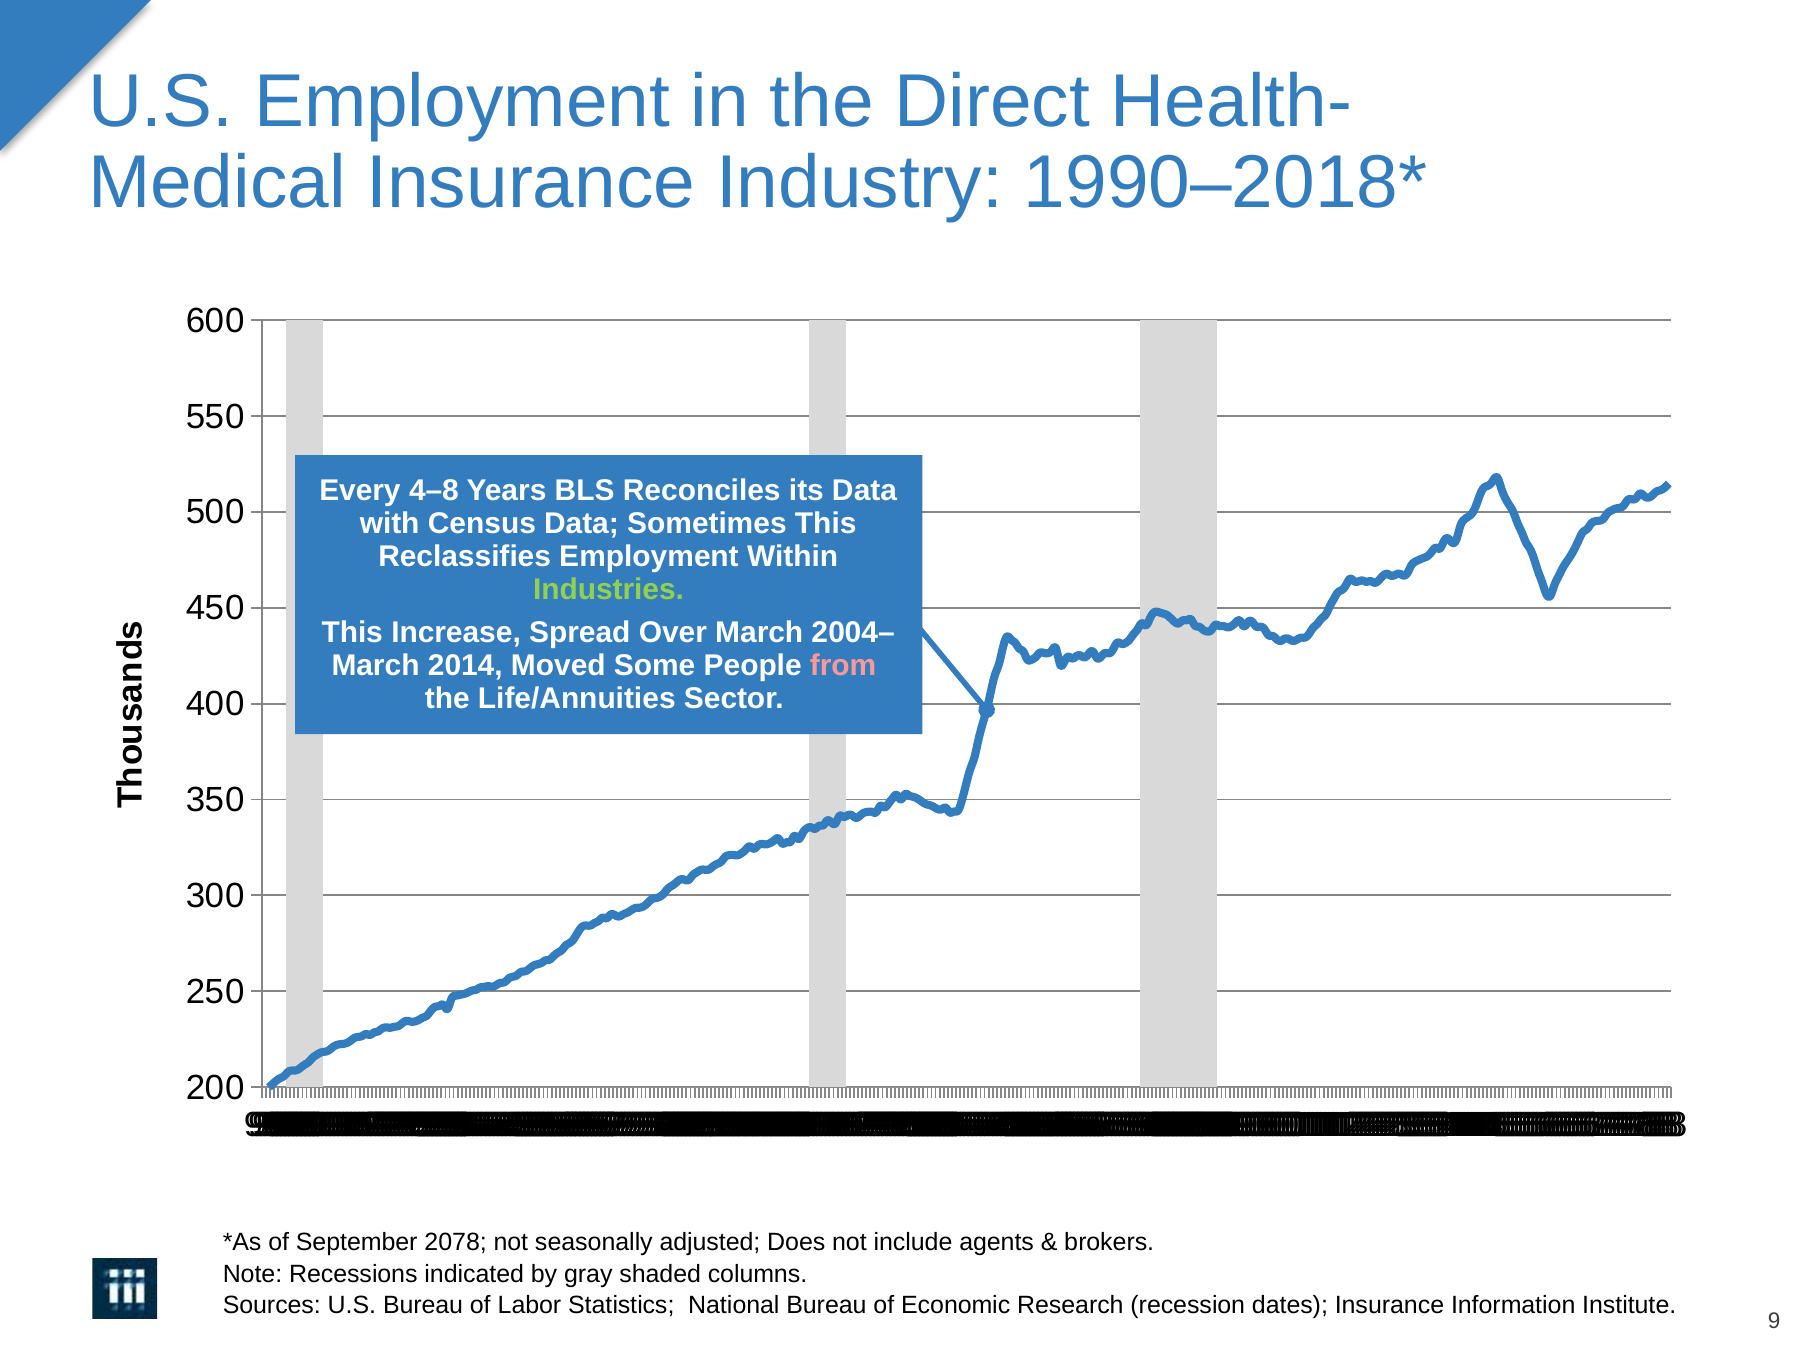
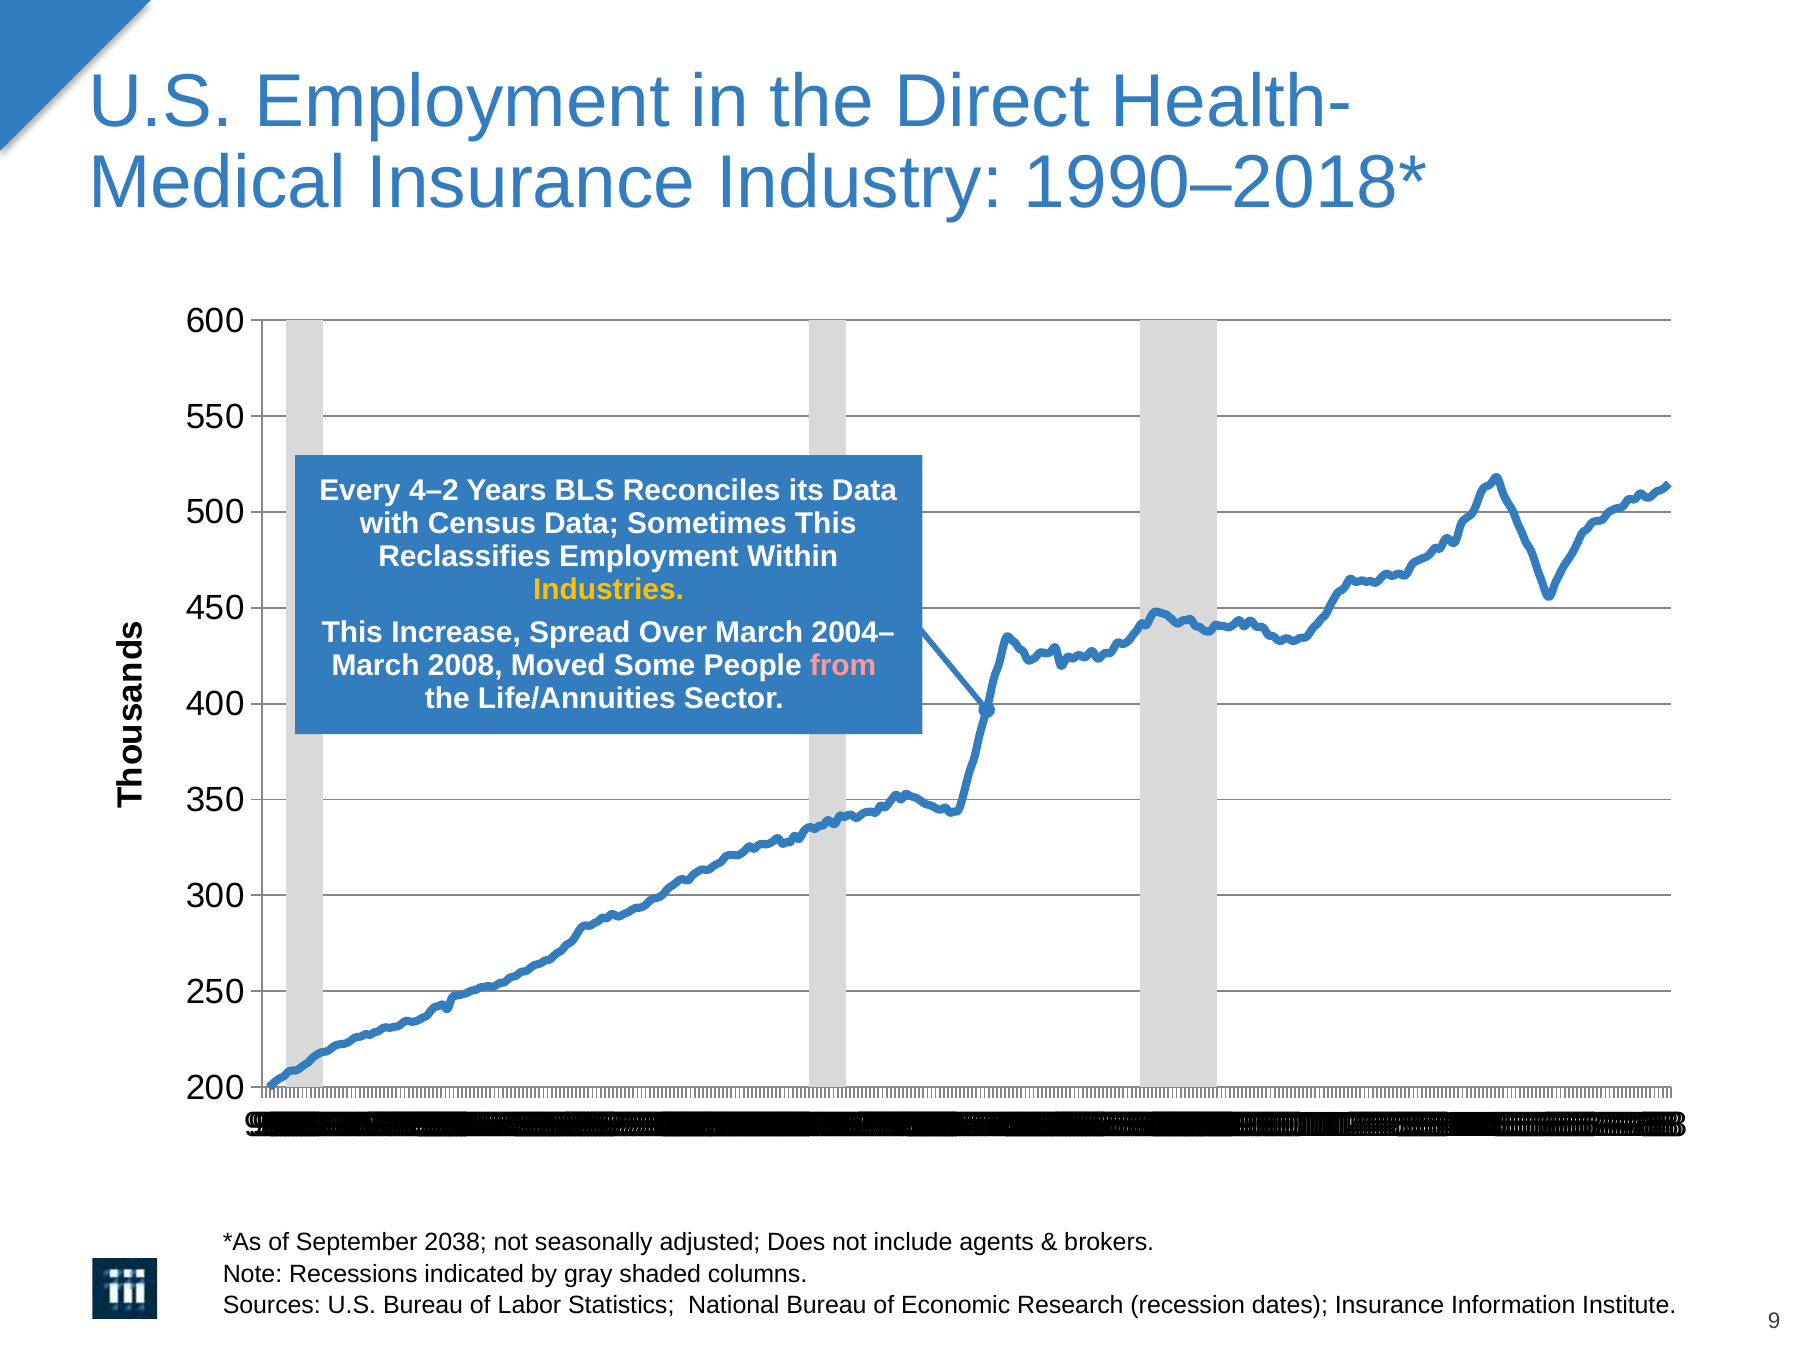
4–8: 4–8 -> 4–2
Industries colour: light green -> yellow
2014: 2014 -> 2008
2078: 2078 -> 2038
